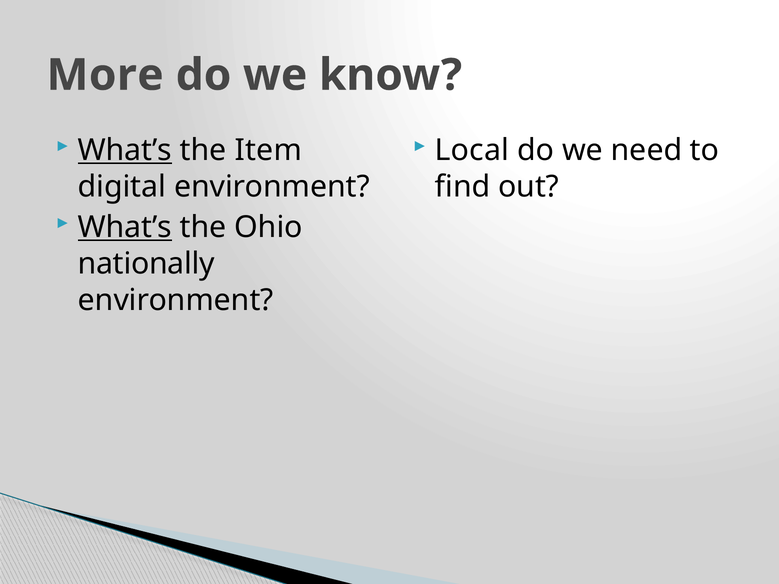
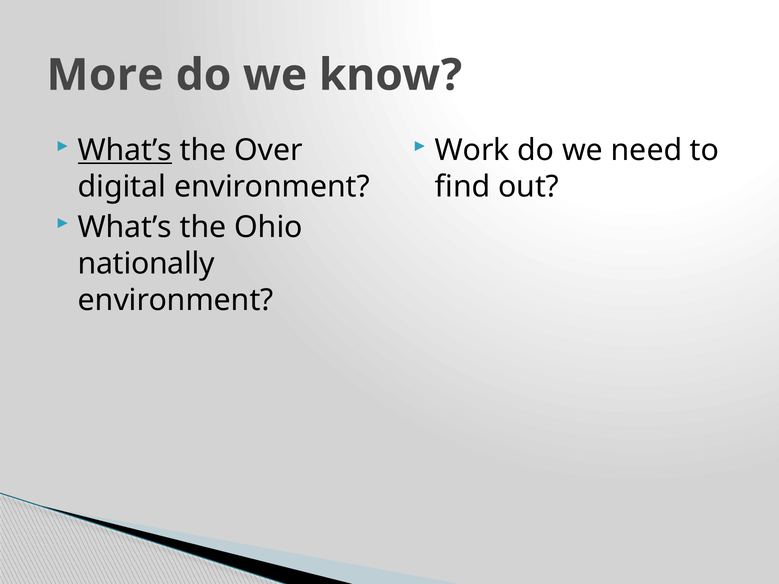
Item: Item -> Over
Local: Local -> Work
What’s at (125, 227) underline: present -> none
